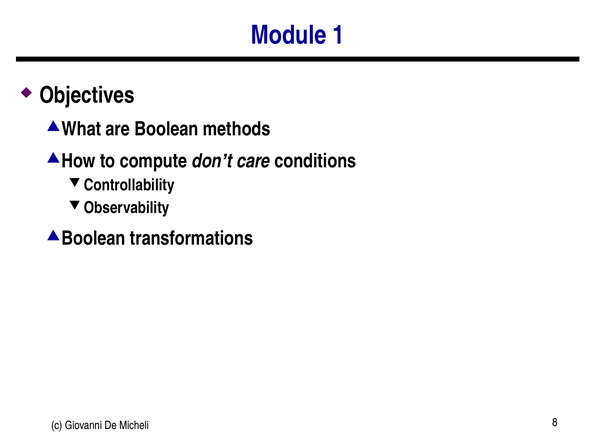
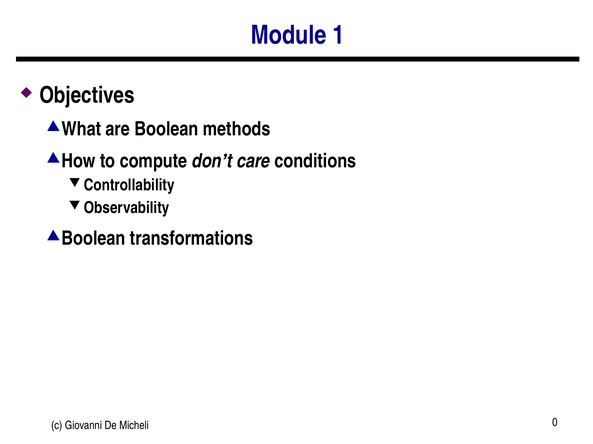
8: 8 -> 0
